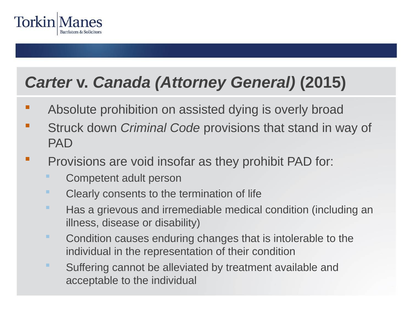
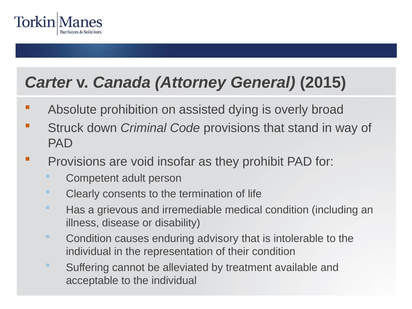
changes: changes -> advisory
